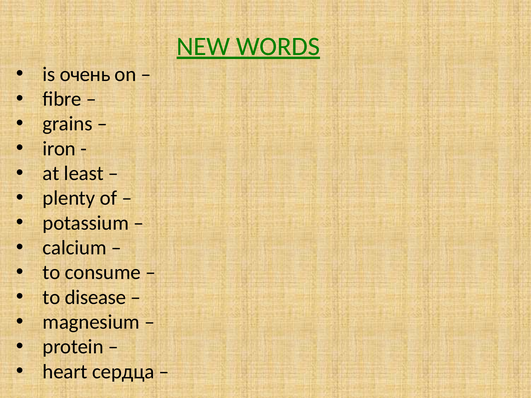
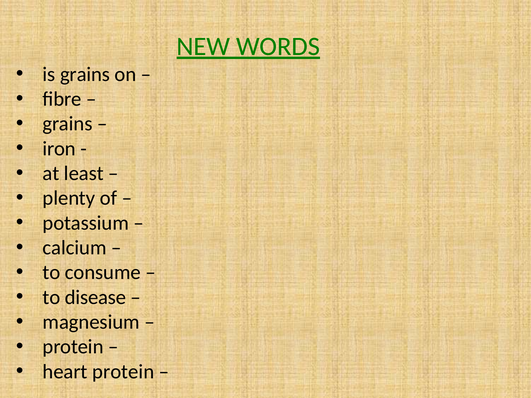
is очень: очень -> grains
heart сердца: сердца -> protein
